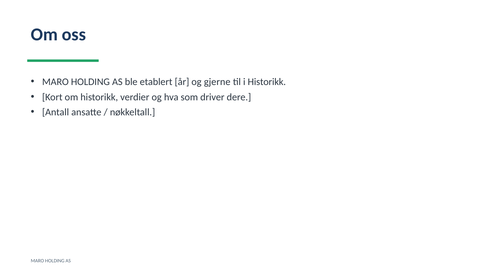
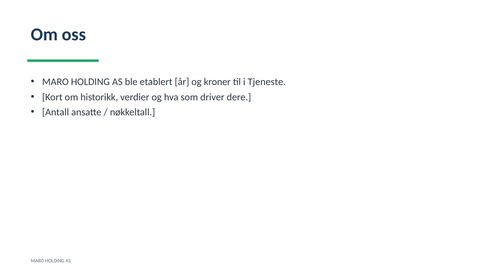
gjerne: gjerne -> kroner
i Historikk: Historikk -> Tjeneste
